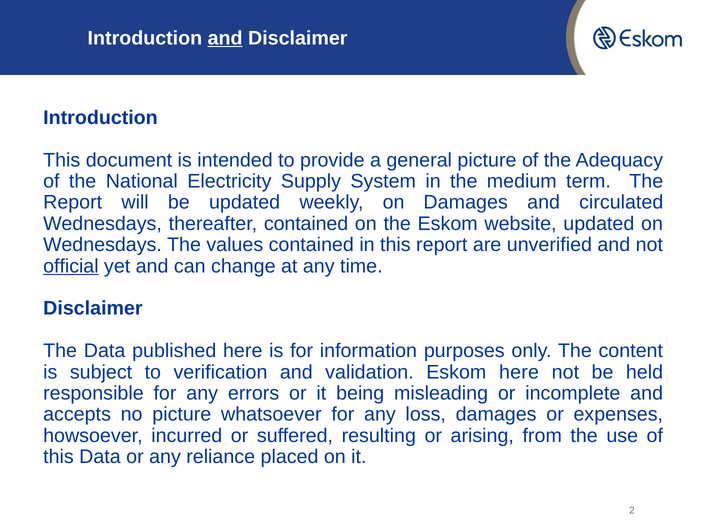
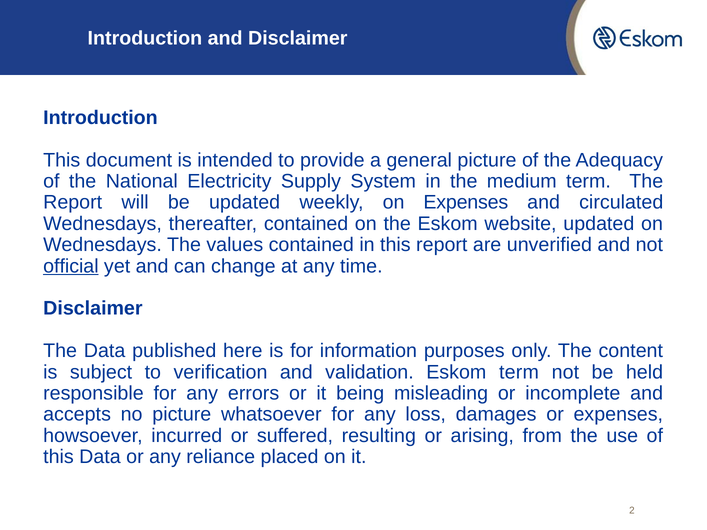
and at (225, 38) underline: present -> none
on Damages: Damages -> Expenses
Eskom here: here -> term
